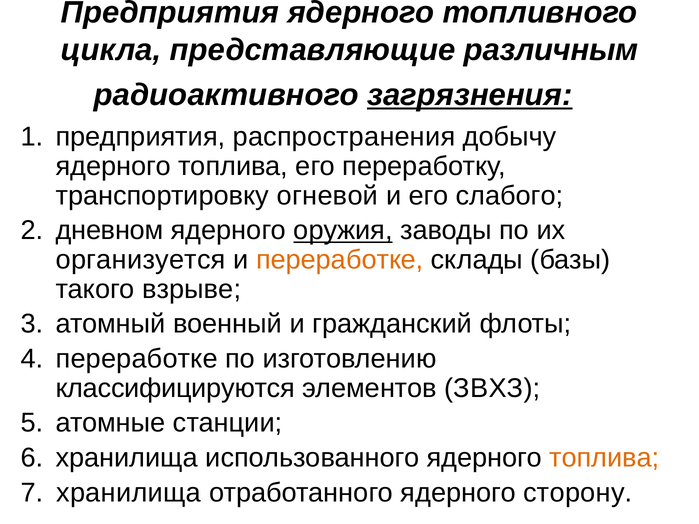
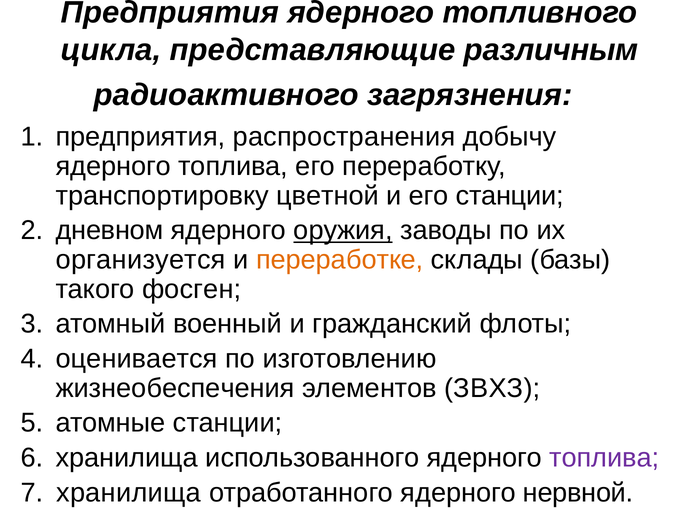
загрязнения underline: present -> none
огневой: огневой -> цветной
его слабого: слабого -> станции
взрыве: взрыве -> фосген
переработке at (137, 359): переработке -> оценивается
классифицируются: классифицируются -> жизнеобеспечения
топлива at (604, 458) colour: orange -> purple
сторону: сторону -> нервной
